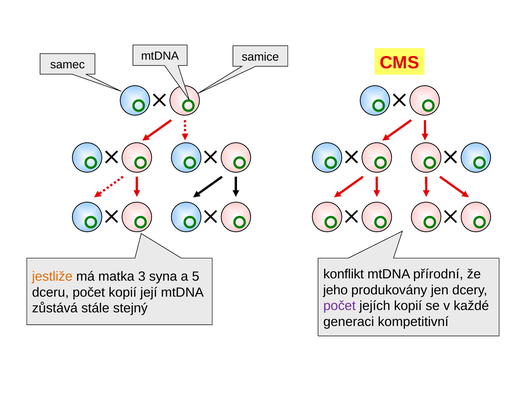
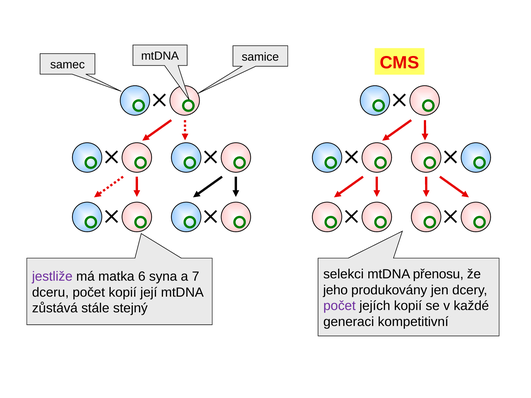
konflikt: konflikt -> selekci
přírodní: přírodní -> přenosu
jestliže colour: orange -> purple
3: 3 -> 6
5: 5 -> 7
